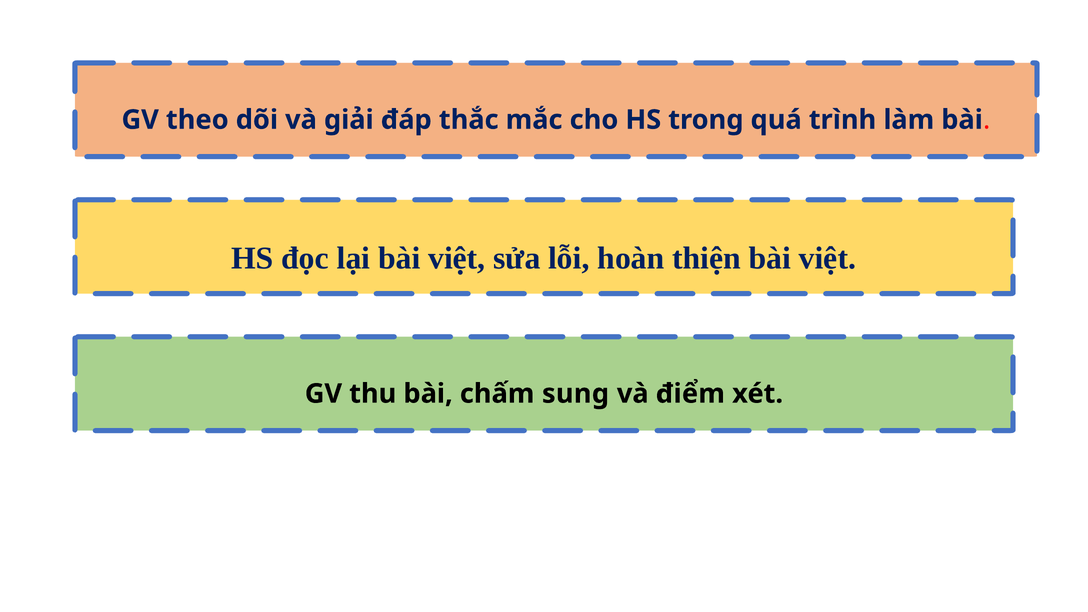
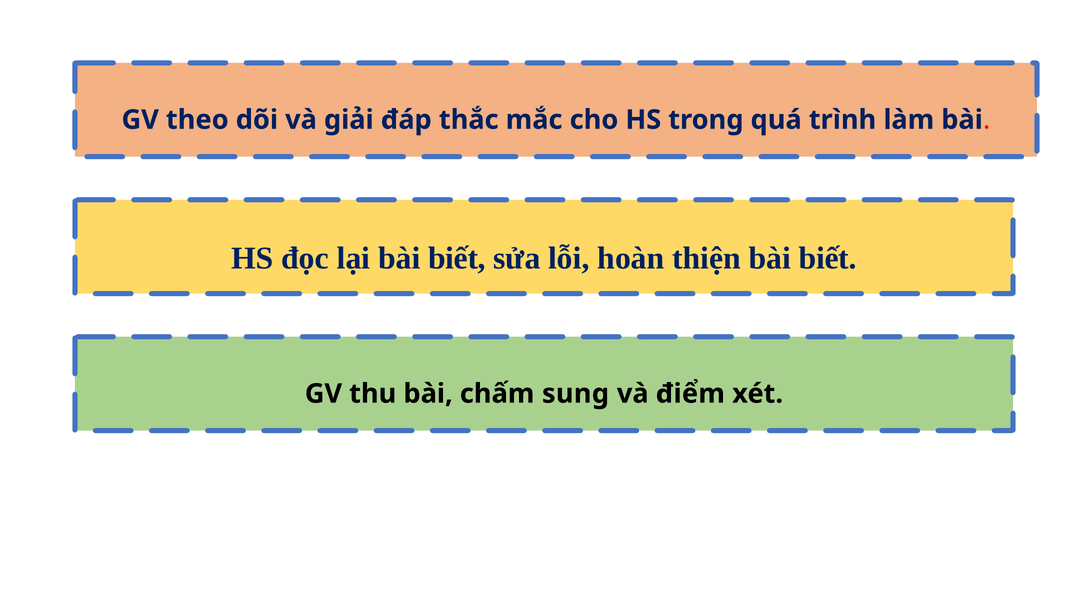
lại bài việt: việt -> biết
thiện bài việt: việt -> biết
